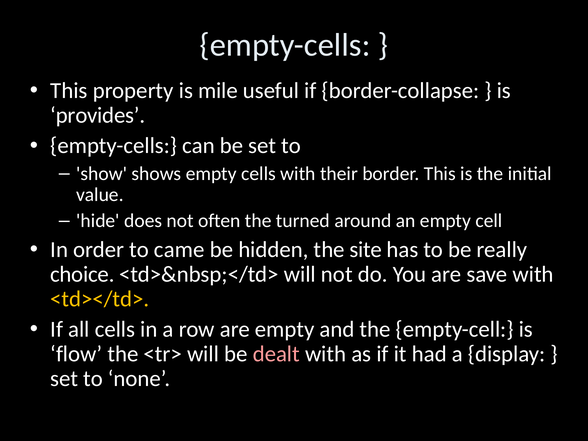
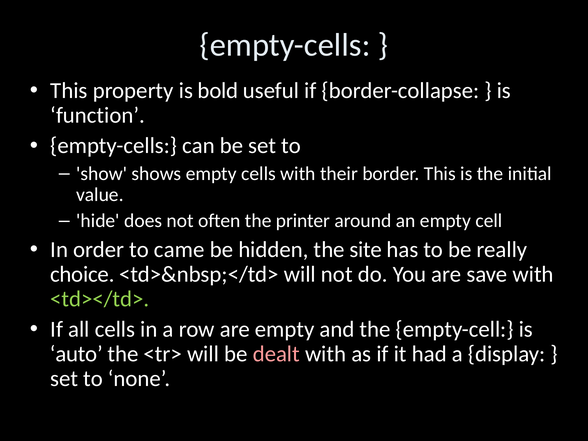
mile: mile -> bold
provides: provides -> function
turned: turned -> printer
<td></td> colour: yellow -> light green
flow: flow -> auto
